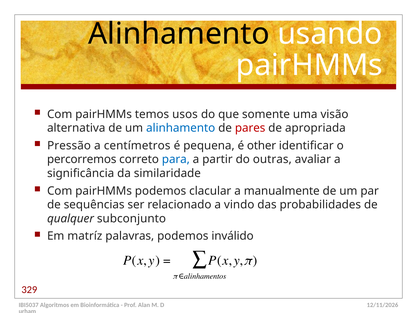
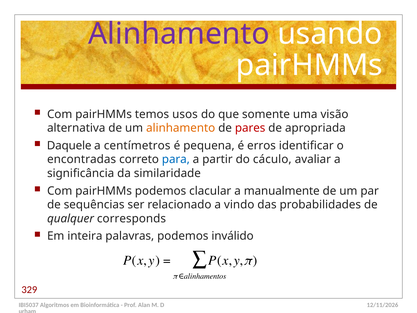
Alinhamento at (179, 34) colour: black -> purple
alinhamento at (181, 128) colour: blue -> orange
Pressão: Pressão -> Daquele
other: other -> erros
percorremos: percorremos -> encontradas
outras: outras -> cáculo
subconjunto: subconjunto -> corresponds
matríz: matríz -> inteira
